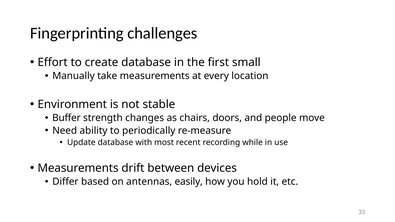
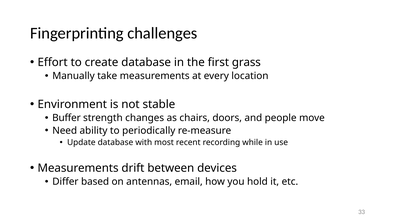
small: small -> grass
easily: easily -> email
